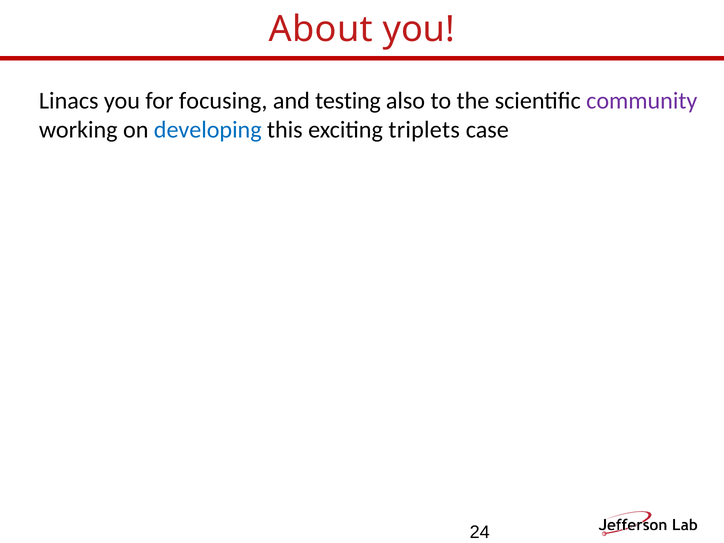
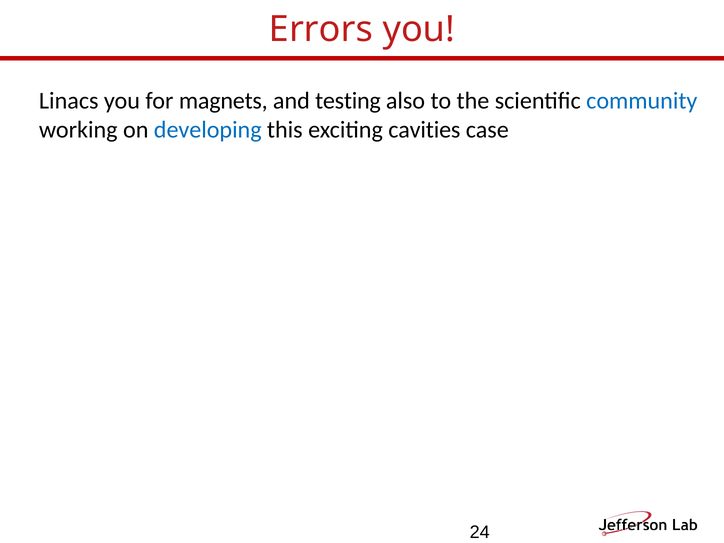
About: About -> Errors
focusing: focusing -> magnets
community colour: purple -> blue
triplets: triplets -> cavities
